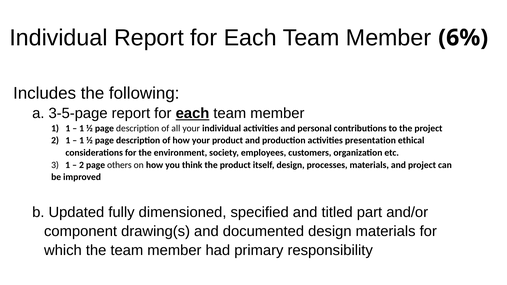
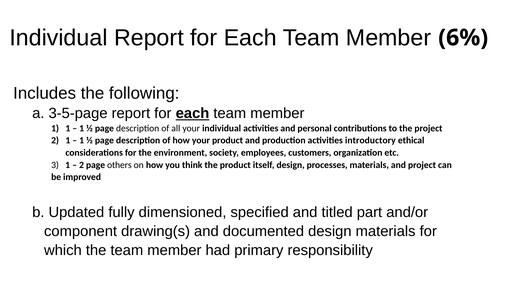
presentation: presentation -> introductory
